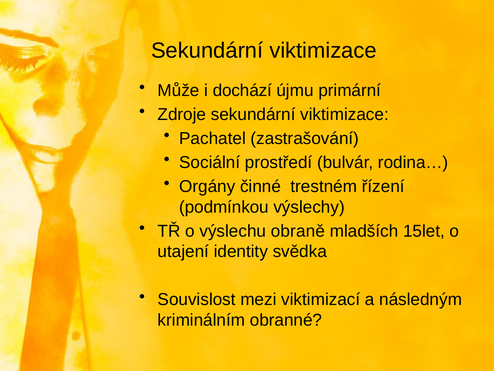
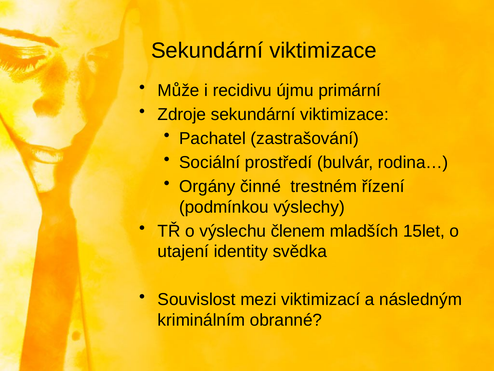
dochází: dochází -> recidivu
obraně: obraně -> členem
